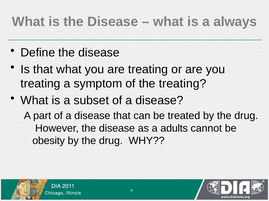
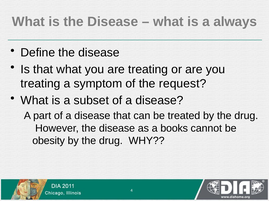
the treating: treating -> request
adults: adults -> books
